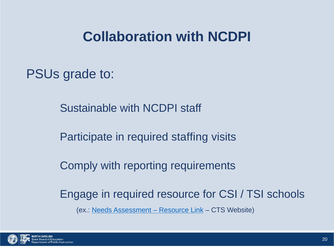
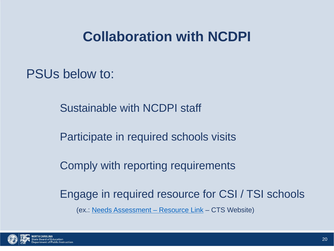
grade: grade -> below
required staffing: staffing -> schools
